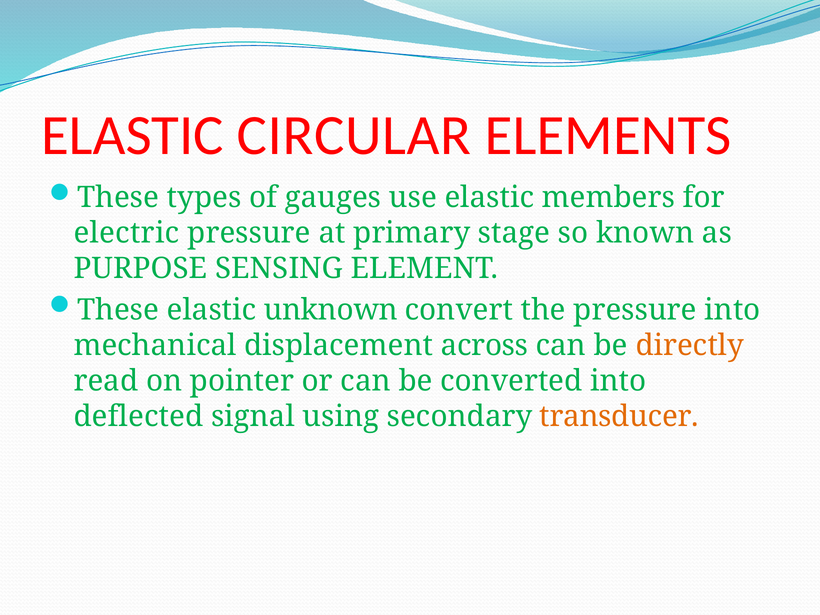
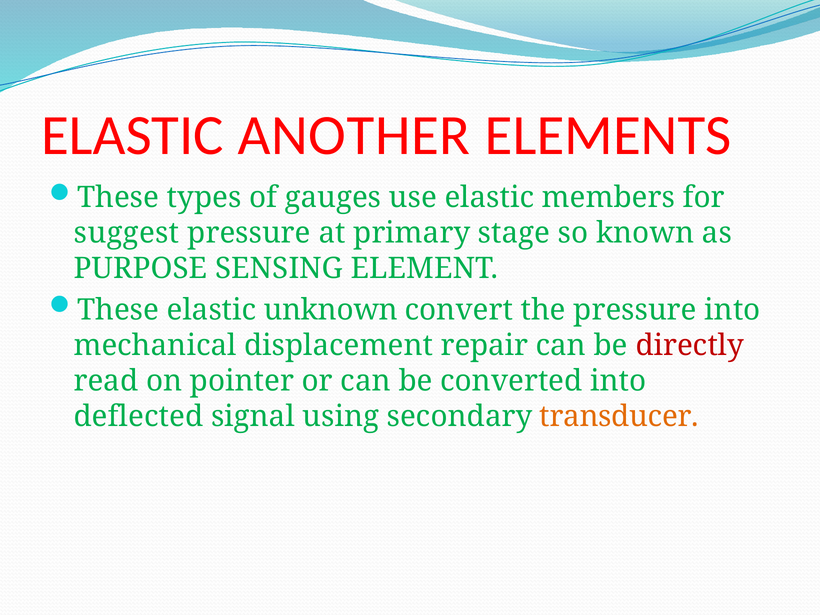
CIRCULAR: CIRCULAR -> ANOTHER
electric: electric -> suggest
across: across -> repair
directly colour: orange -> red
